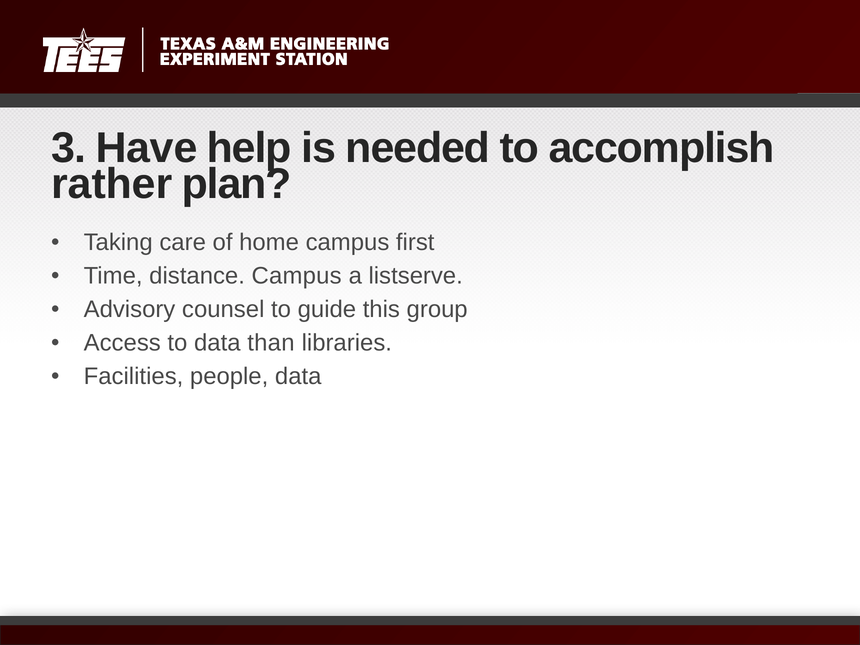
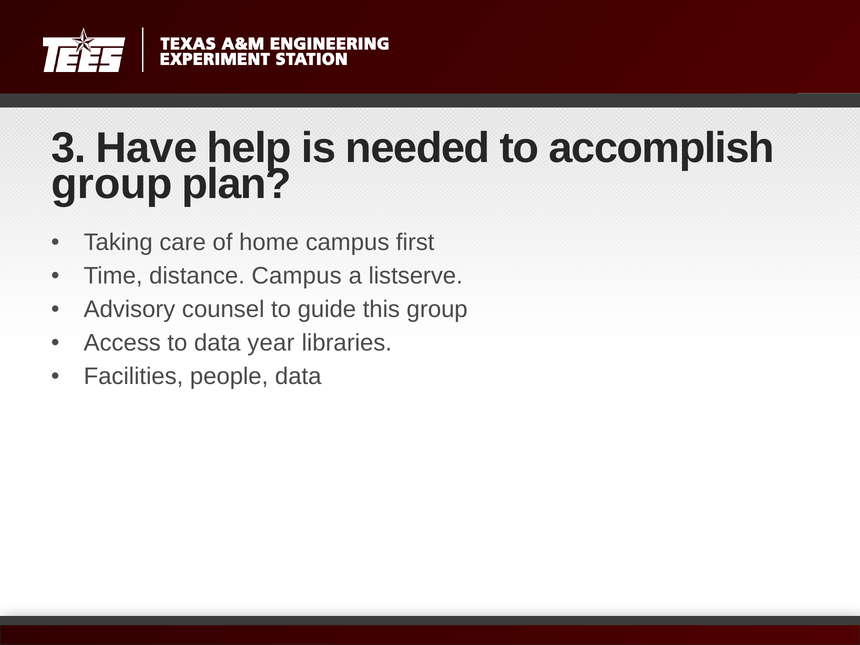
rather at (112, 184): rather -> group
than: than -> year
